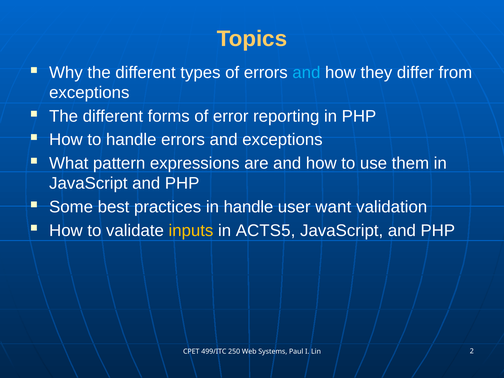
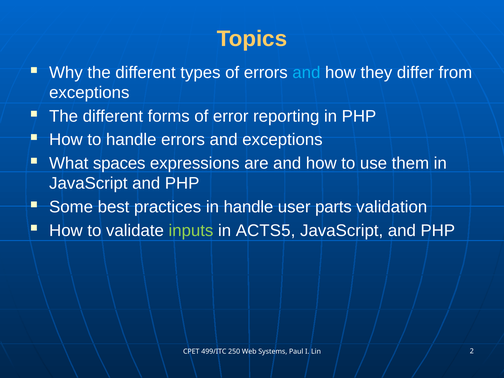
pattern: pattern -> spaces
want: want -> parts
inputs colour: yellow -> light green
